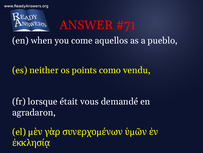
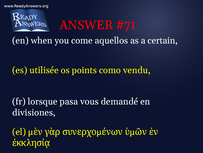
pueblo: pueblo -> certain
neither: neither -> utilisée
était: était -> pasa
agradaron: agradaron -> divisiones
